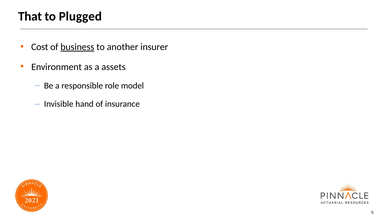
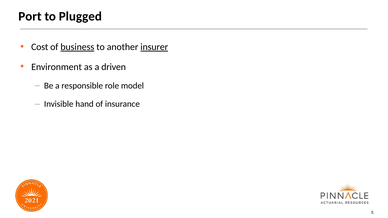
That: That -> Port
insurer underline: none -> present
assets: assets -> driven
